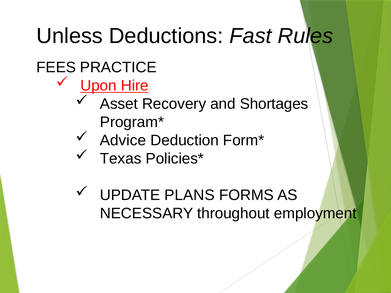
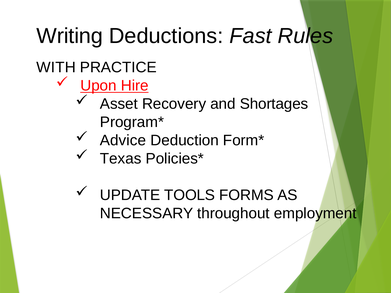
Unless: Unless -> Writing
FEES: FEES -> WITH
PLANS: PLANS -> TOOLS
